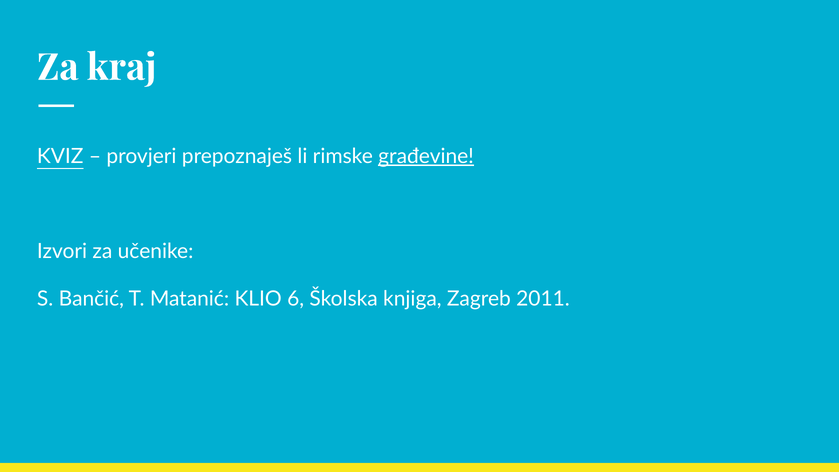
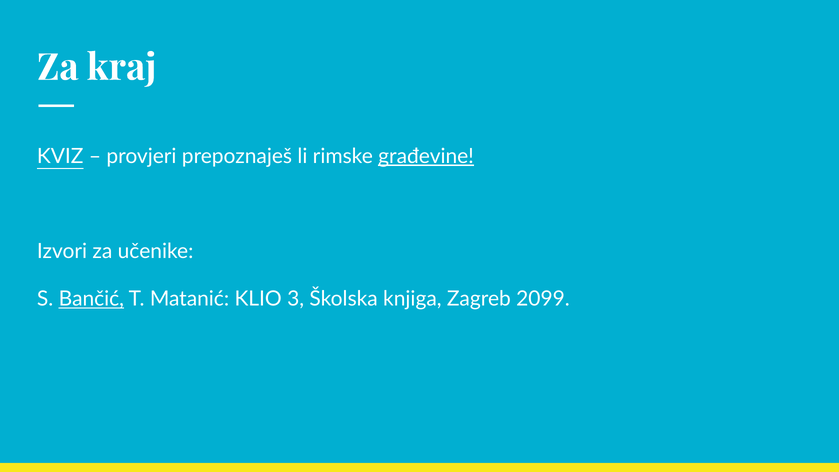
Bančić underline: none -> present
6: 6 -> 3
2011: 2011 -> 2099
